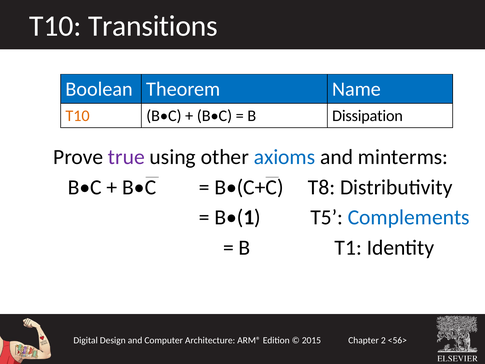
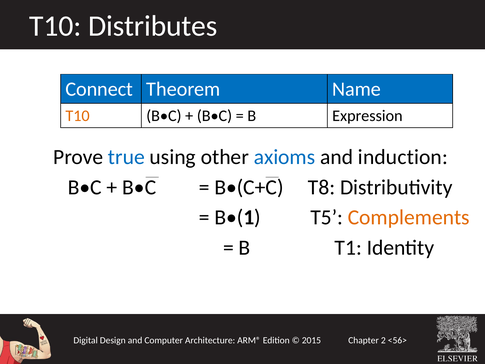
Transitions: Transitions -> Distributes
Boolean: Boolean -> Connect
Dissipation: Dissipation -> Expression
true colour: purple -> blue
minterms: minterms -> induction
Complements colour: blue -> orange
